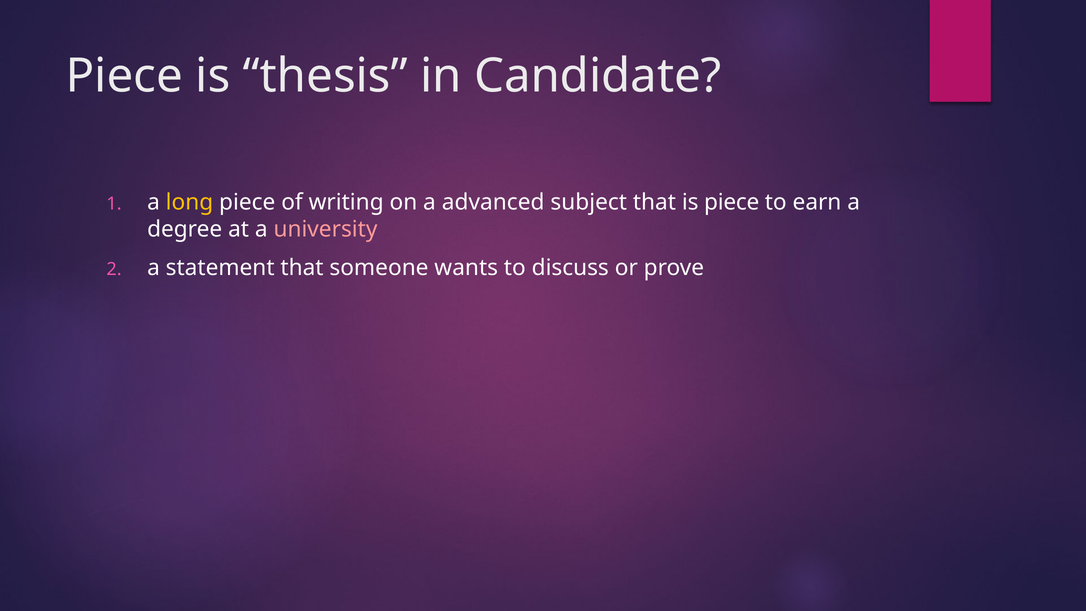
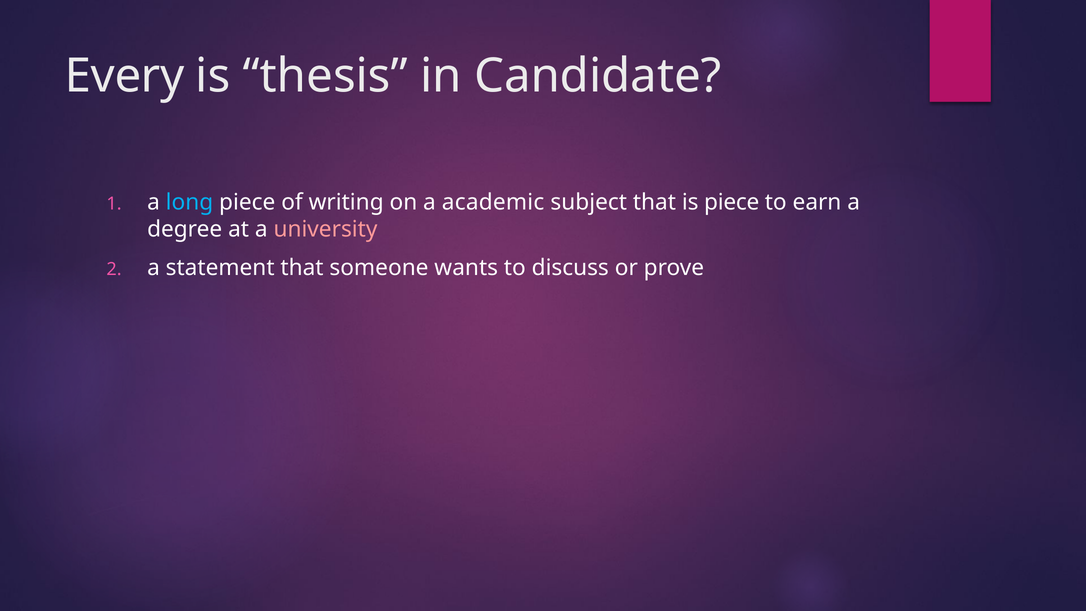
Piece at (124, 76): Piece -> Every
long colour: yellow -> light blue
advanced: advanced -> academic
